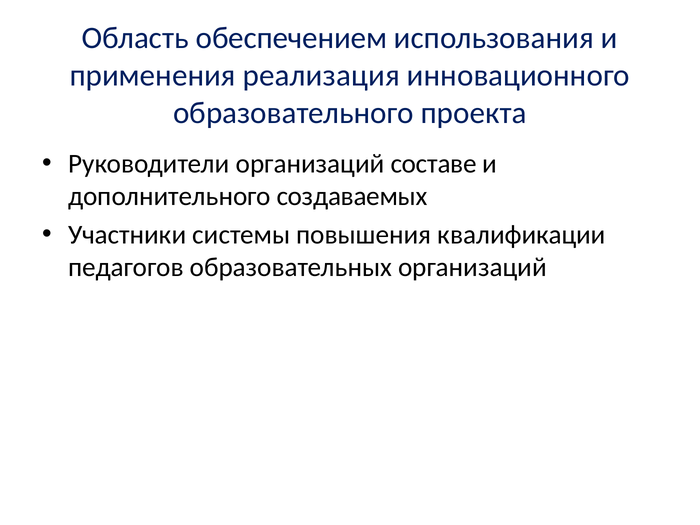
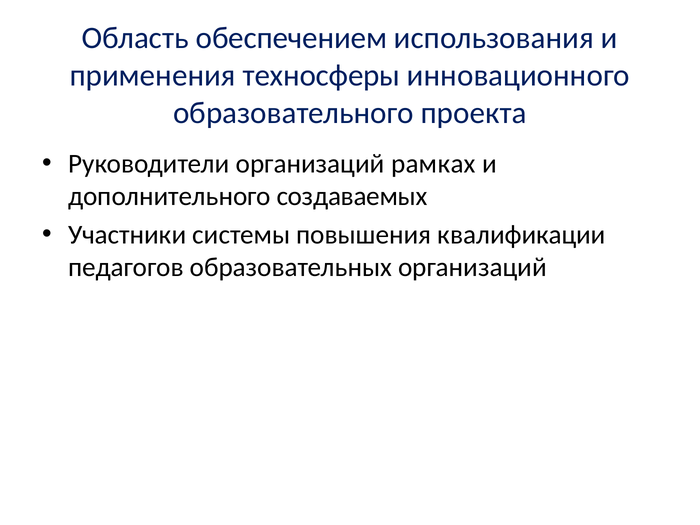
реализация: реализация -> техносферы
составе: составе -> рамках
